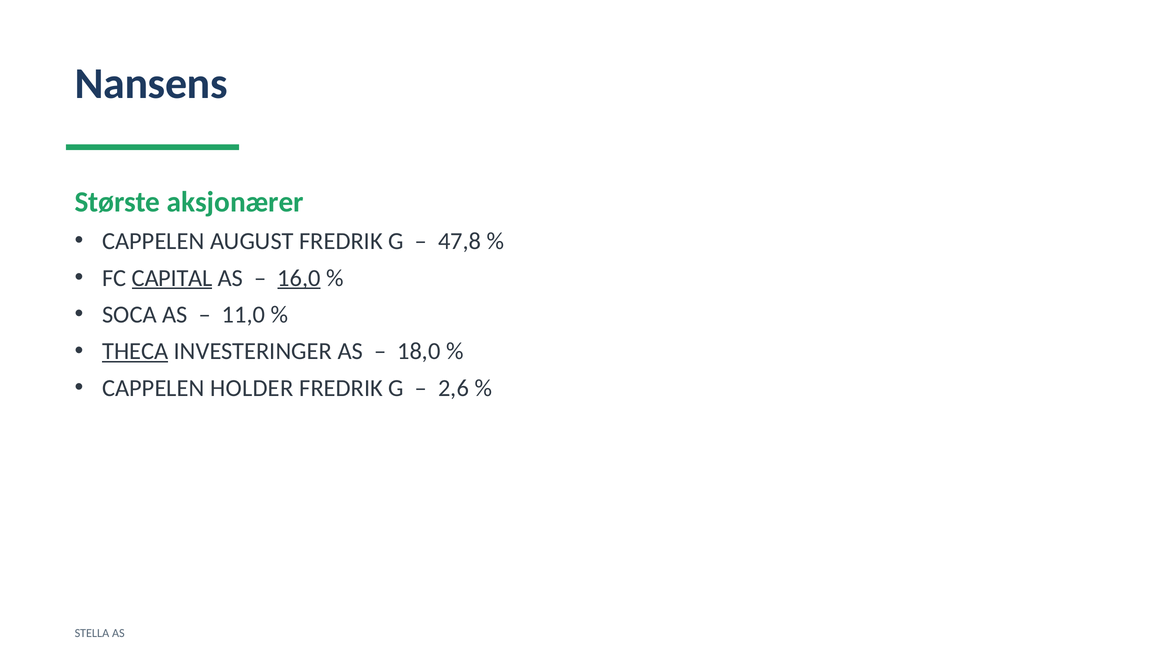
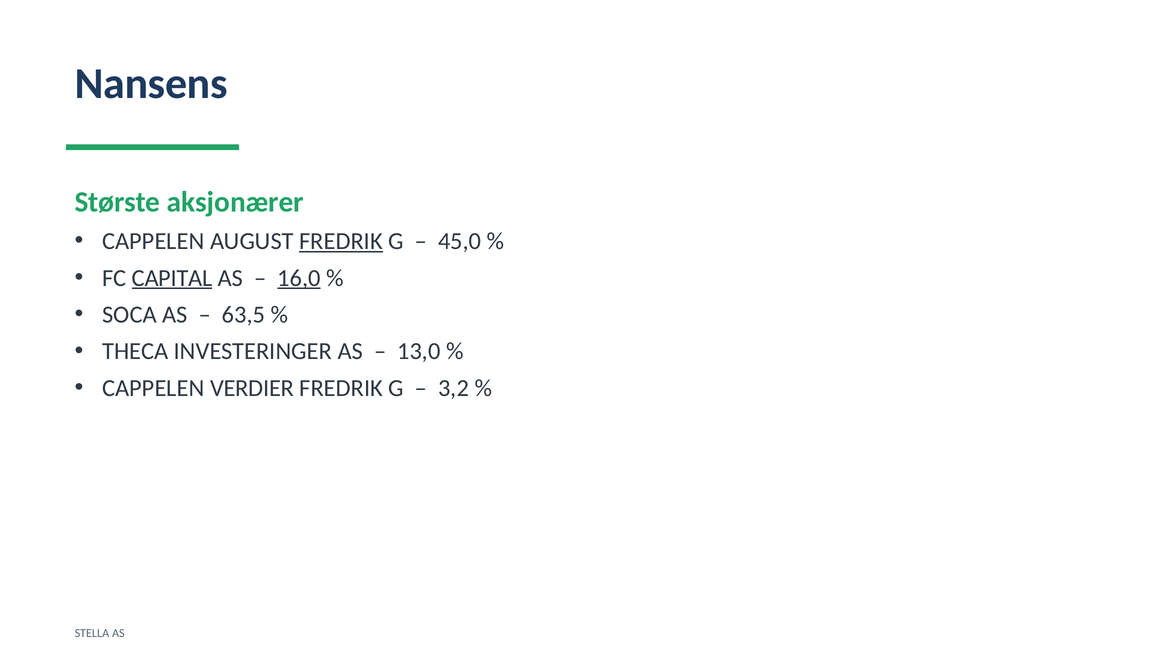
FREDRIK at (341, 241) underline: none -> present
47,8: 47,8 -> 45,0
11,0: 11,0 -> 63,5
THECA underline: present -> none
18,0: 18,0 -> 13,0
HOLDER: HOLDER -> VERDIER
2,6: 2,6 -> 3,2
